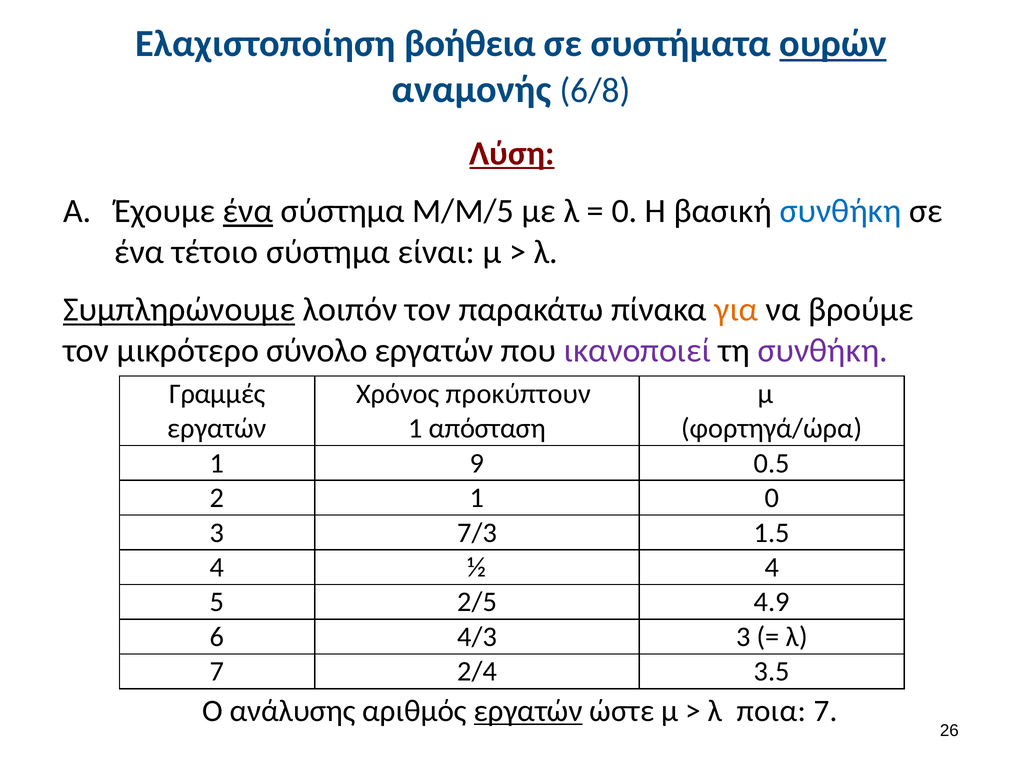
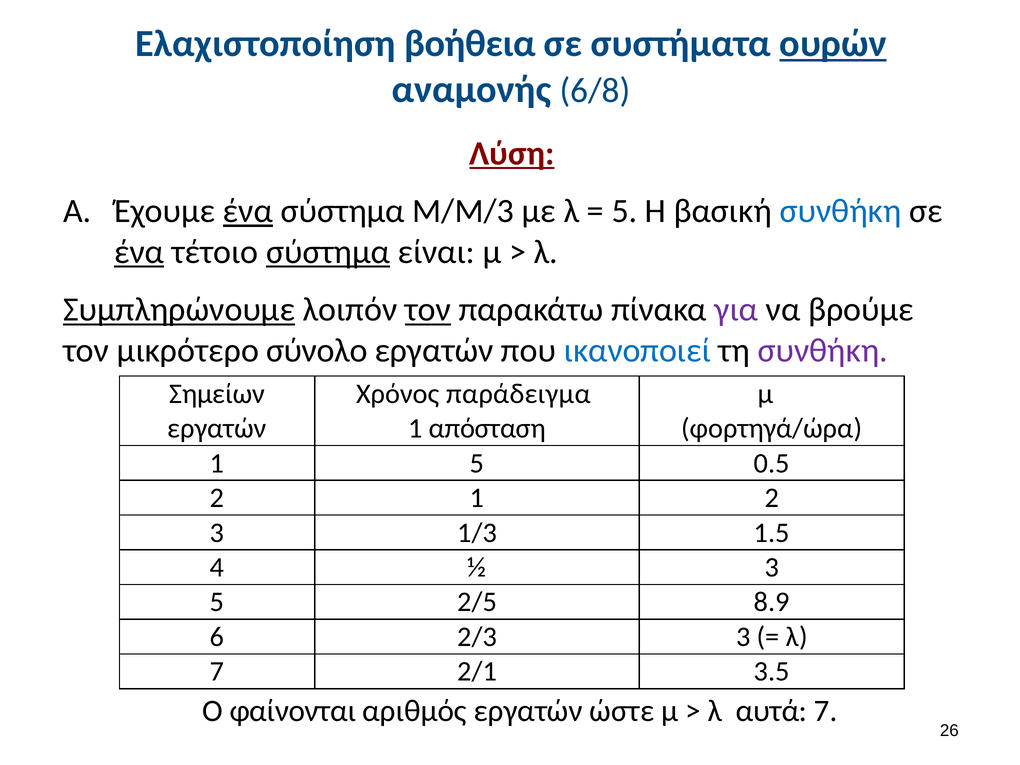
Μ/Μ/5: Μ/Μ/5 -> Μ/Μ/3
0 at (624, 211): 0 -> 5
ένα at (139, 252) underline: none -> present
σύστημα at (328, 252) underline: none -> present
τον at (428, 310) underline: none -> present
για colour: orange -> purple
ικανοποιεί colour: purple -> blue
Γραμμές: Γραμμές -> Σημείων
προκύπτουν: προκύπτουν -> παράδειγμα
1 9: 9 -> 5
1 0: 0 -> 2
7/3: 7/3 -> 1/3
½ 4: 4 -> 3
4.9: 4.9 -> 8.9
4/3: 4/3 -> 2/3
2/4: 2/4 -> 2/1
ανάλυσης: ανάλυσης -> φαίνονται
εργατών at (528, 711) underline: present -> none
ποια: ποια -> αυτά
